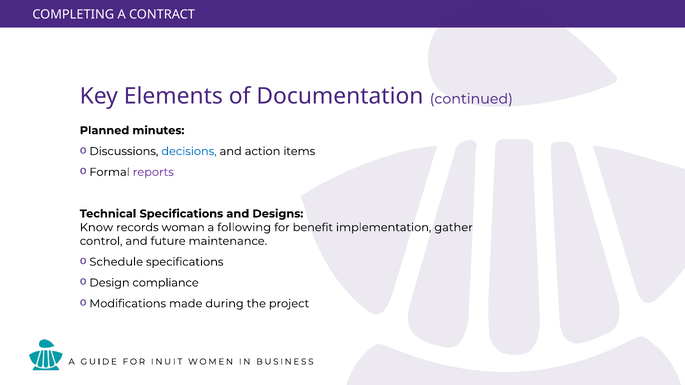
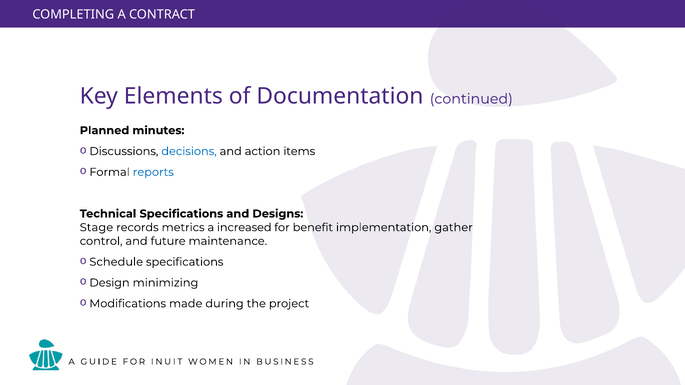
reports colour: purple -> blue
Know: Know -> Stage
woman: woman -> metrics
following: following -> increased
compliance: compliance -> minimizing
